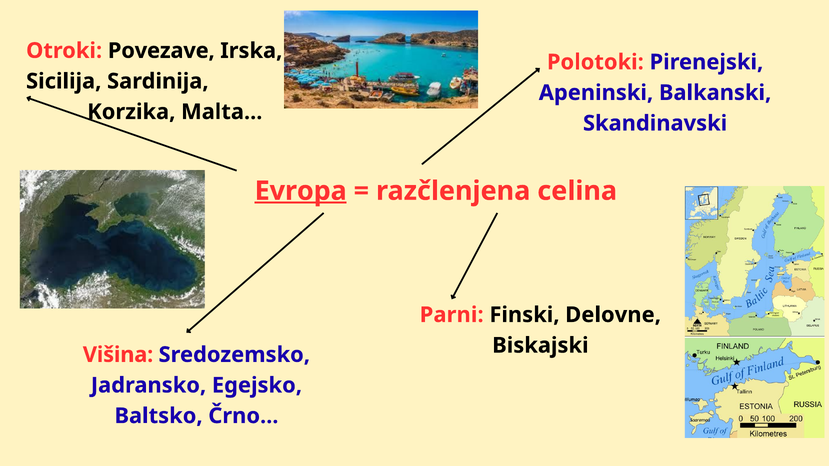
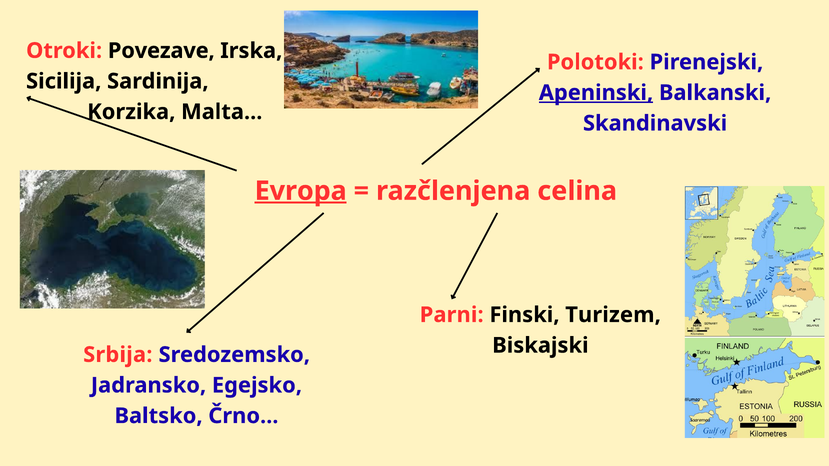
Apeninski underline: none -> present
Delovne: Delovne -> Turizem
Višina: Višina -> Srbija
